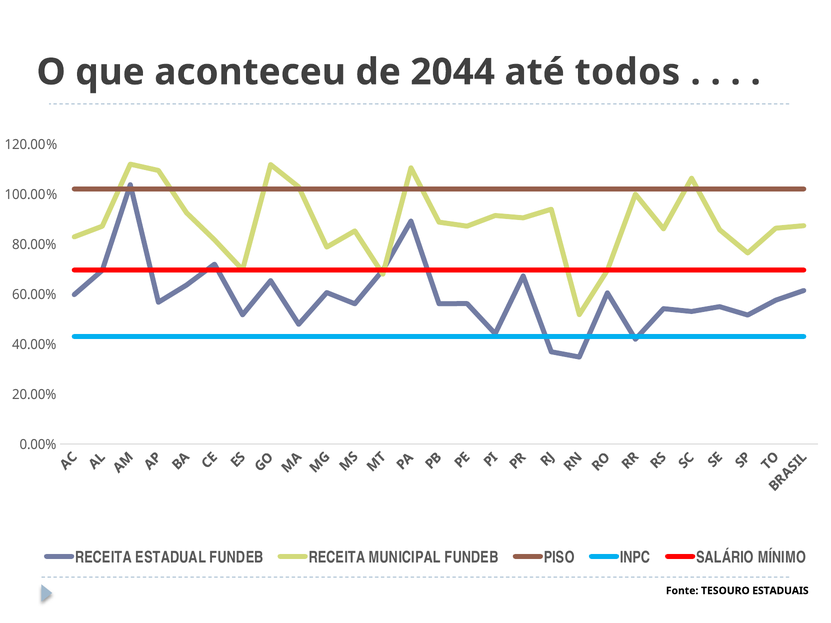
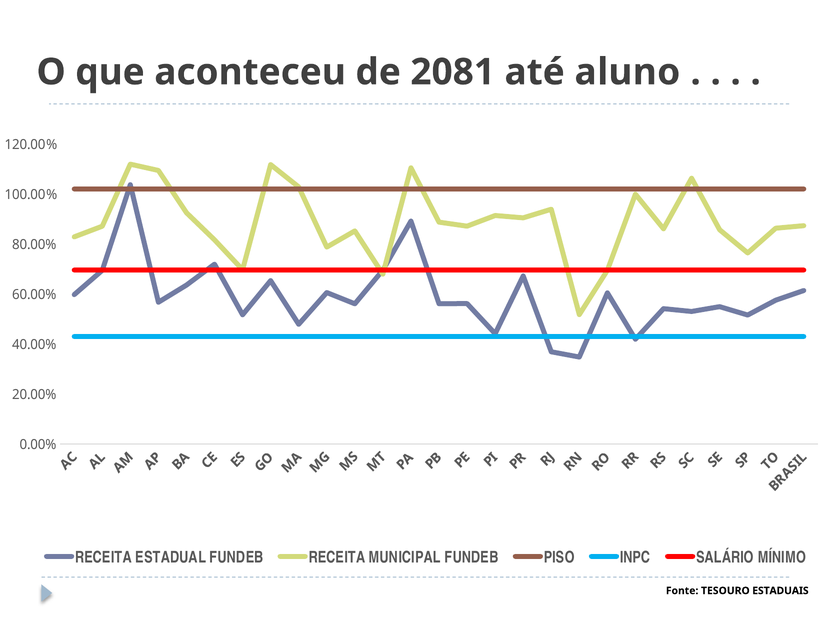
2044: 2044 -> 2081
todos: todos -> aluno
